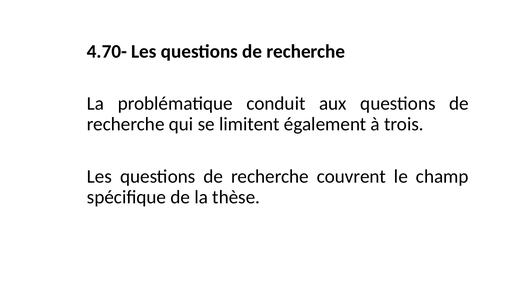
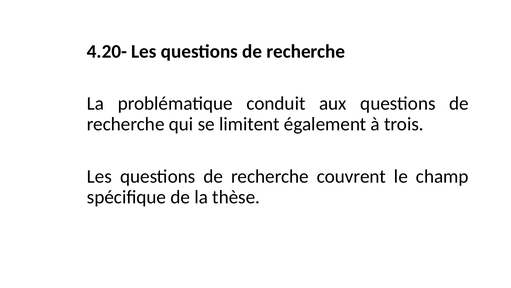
4.70-: 4.70- -> 4.20-
